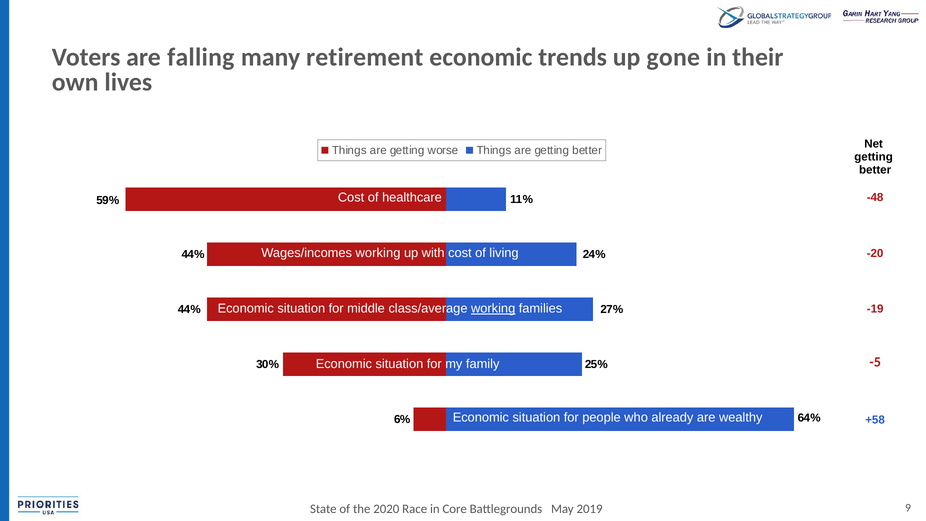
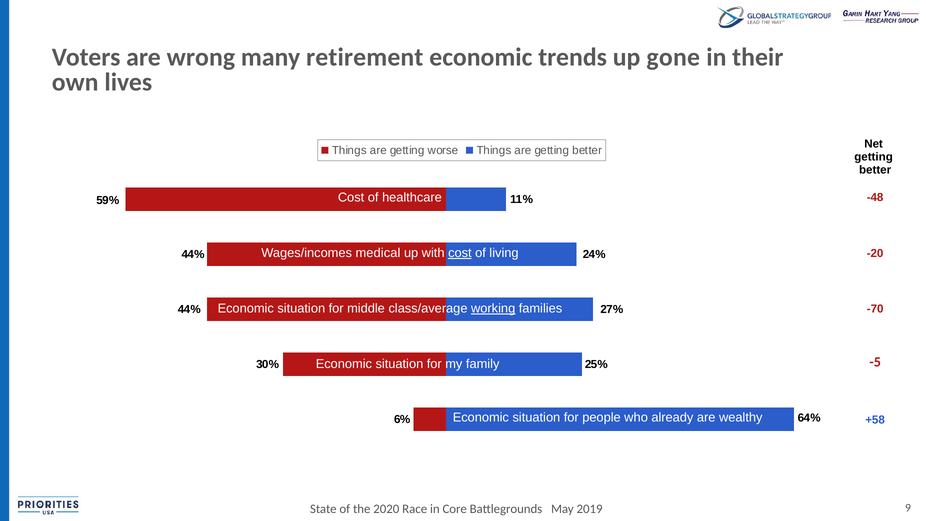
falling: falling -> wrong
Wages/incomes working: working -> medical
cost at (460, 253) underline: none -> present
-19: -19 -> -70
